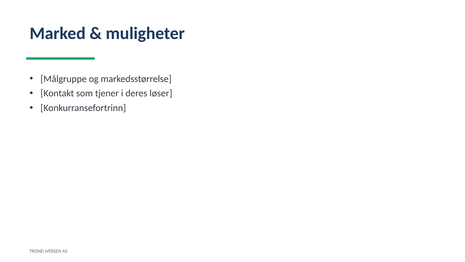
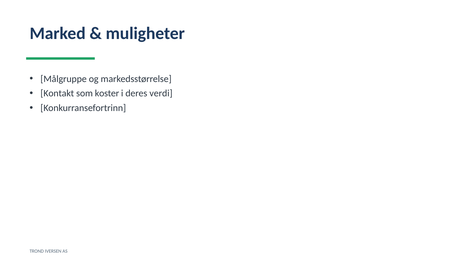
tjener: tjener -> koster
løser: løser -> verdi
